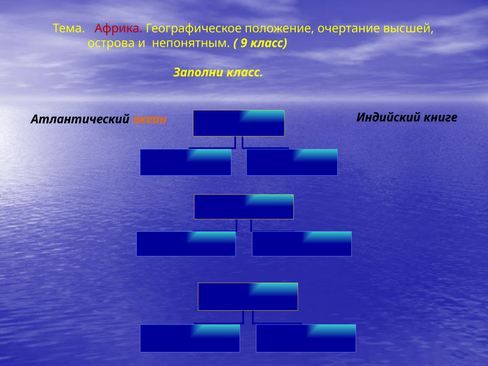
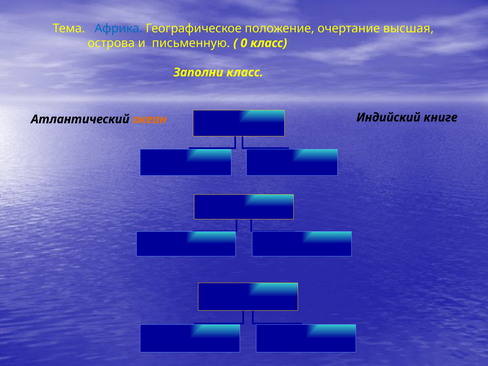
Африка colour: red -> blue
высшей: высшей -> высшая
непонятным: непонятным -> письменную
9: 9 -> 0
